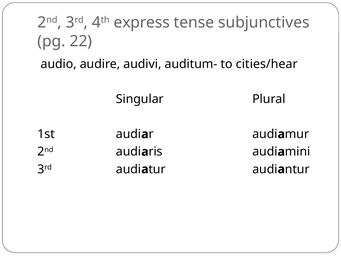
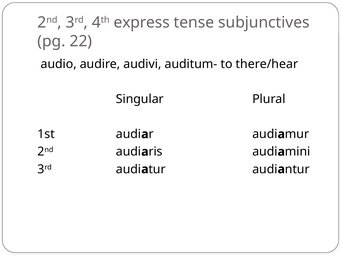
cities/hear: cities/hear -> there/hear
